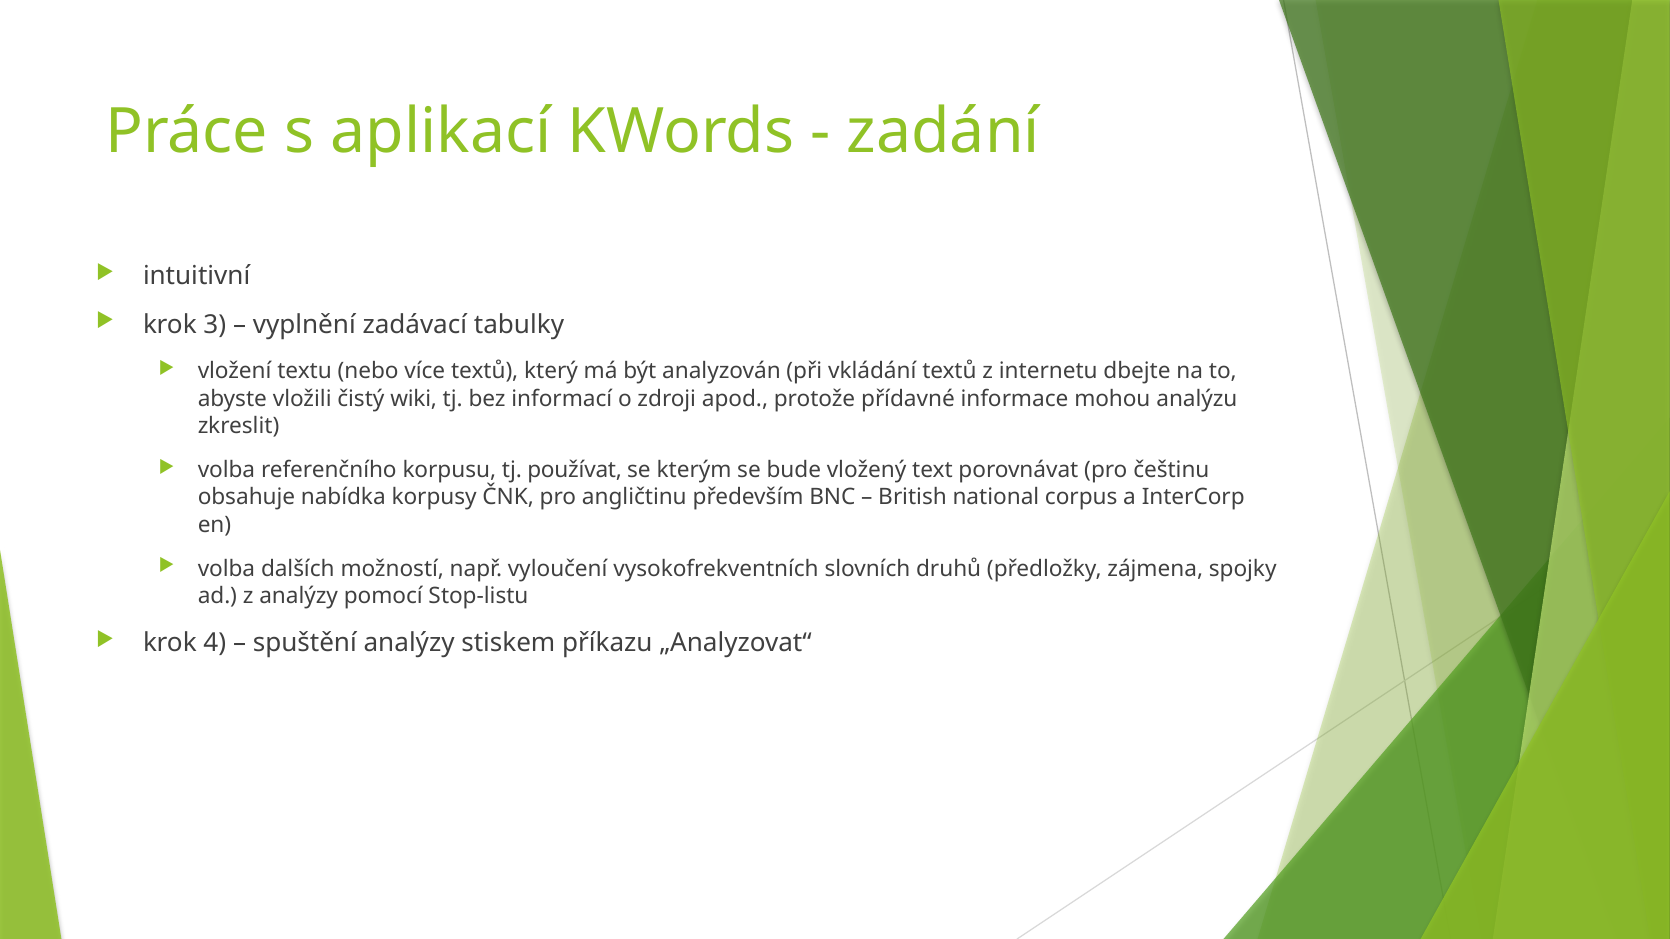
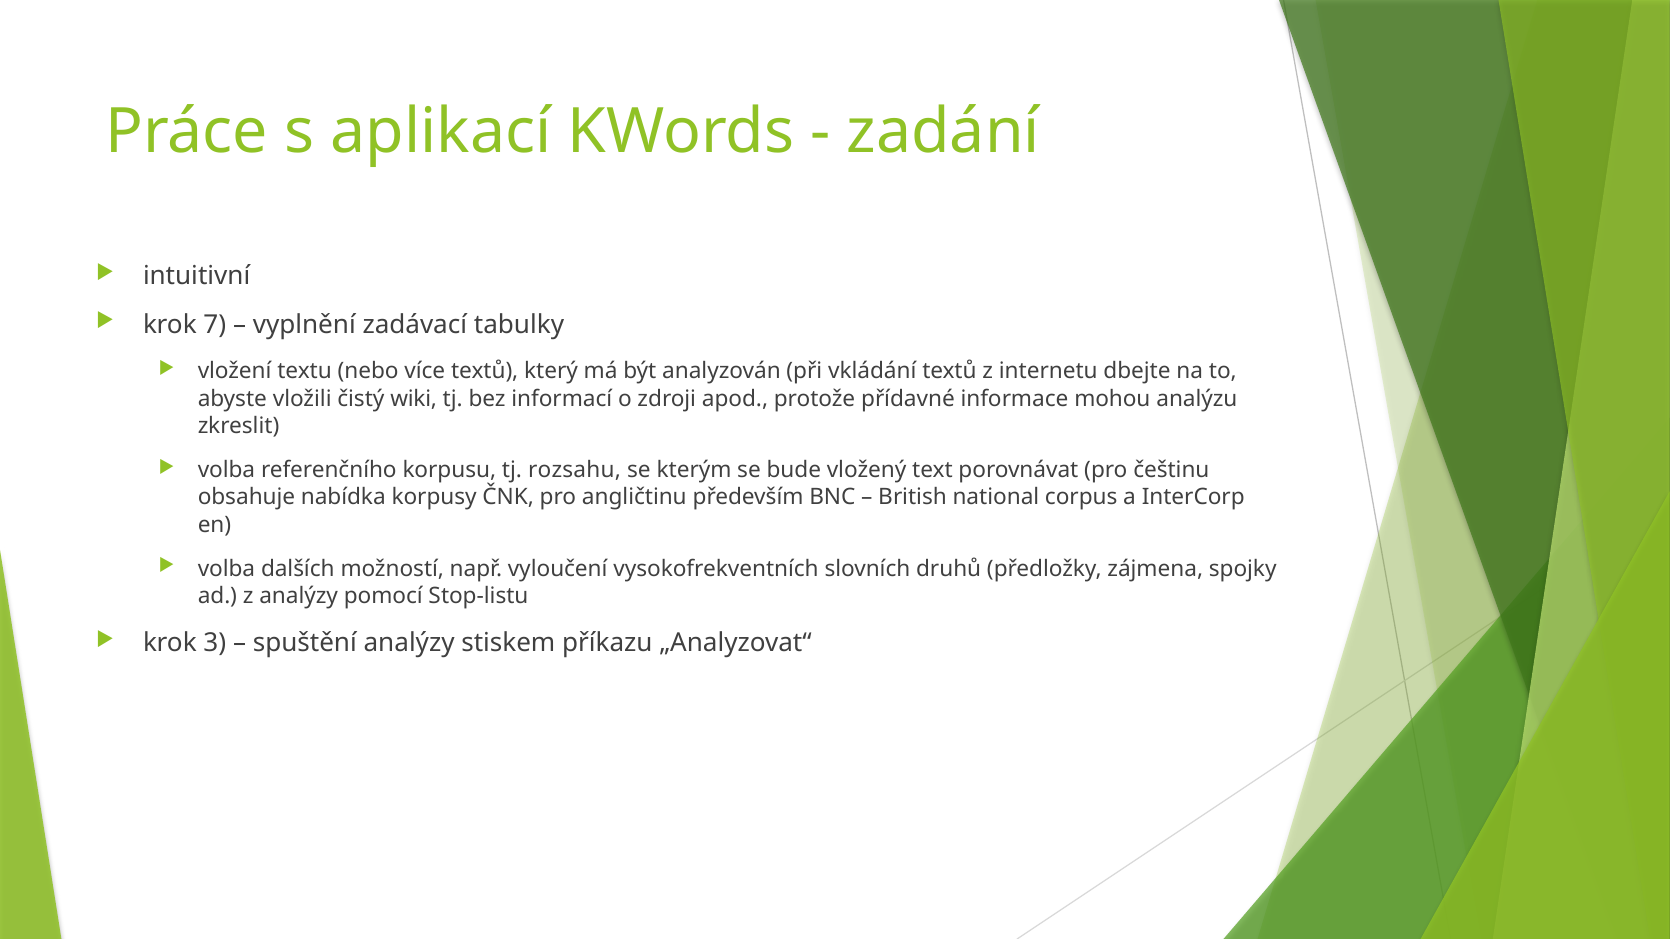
3: 3 -> 7
používat: používat -> rozsahu
4: 4 -> 3
